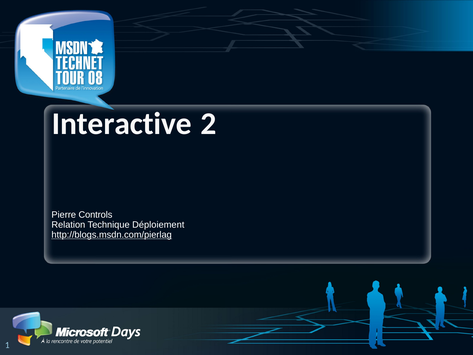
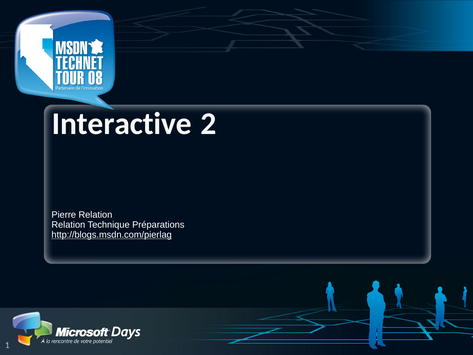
Pierre Controls: Controls -> Relation
Déploiement: Déploiement -> Préparations
